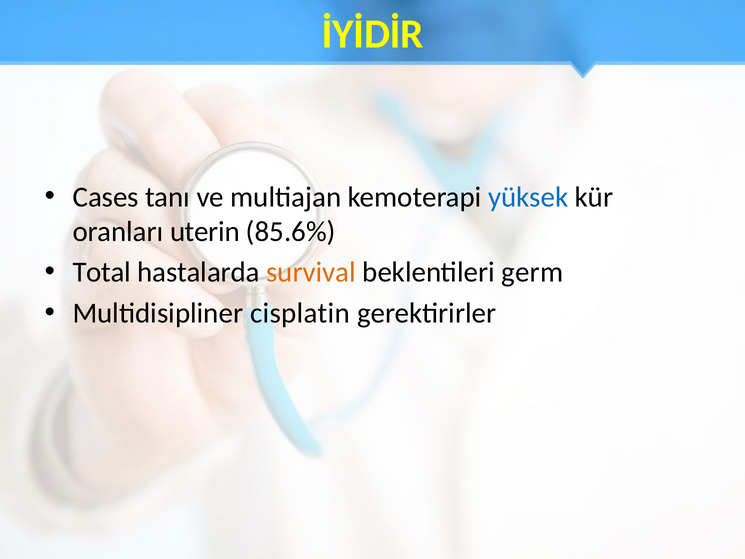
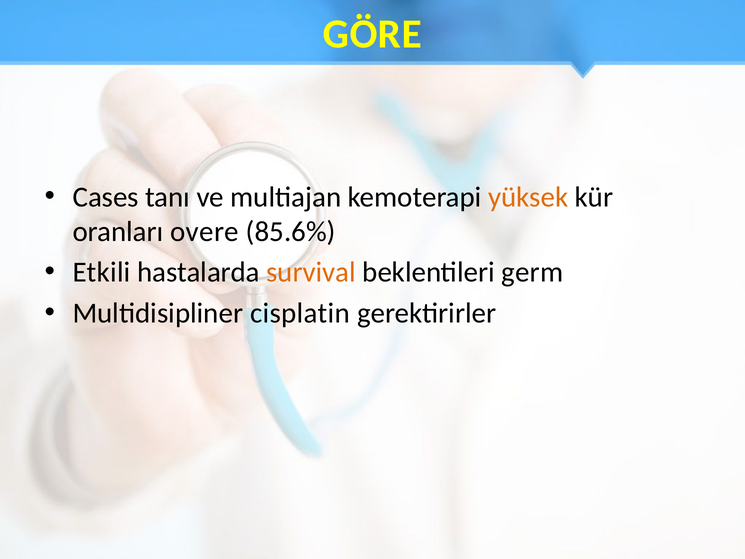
İYİDİR: İYİDİR -> GÖRE
yüksek colour: blue -> orange
uterin: uterin -> overe
Total: Total -> Etkili
